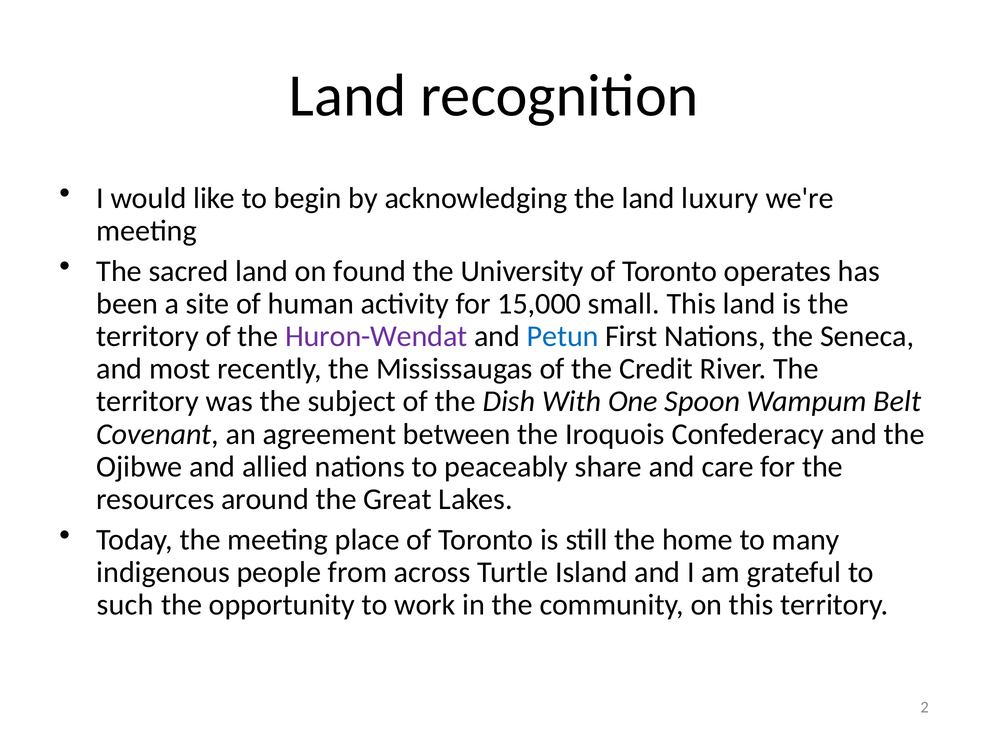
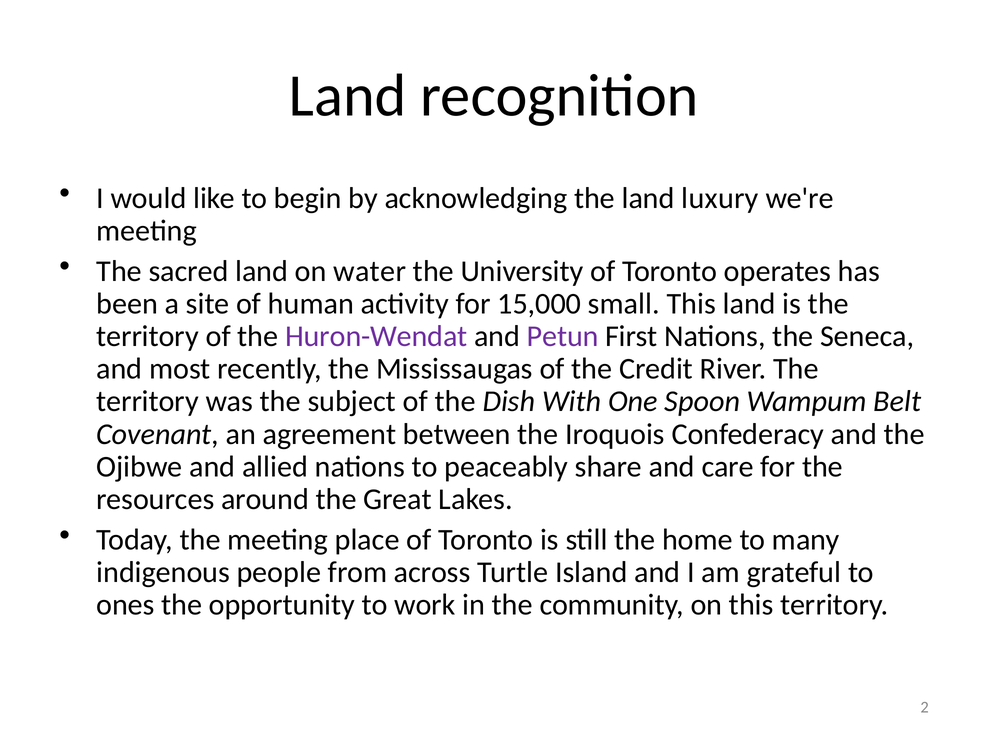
found: found -> water
Petun colour: blue -> purple
such: such -> ones
